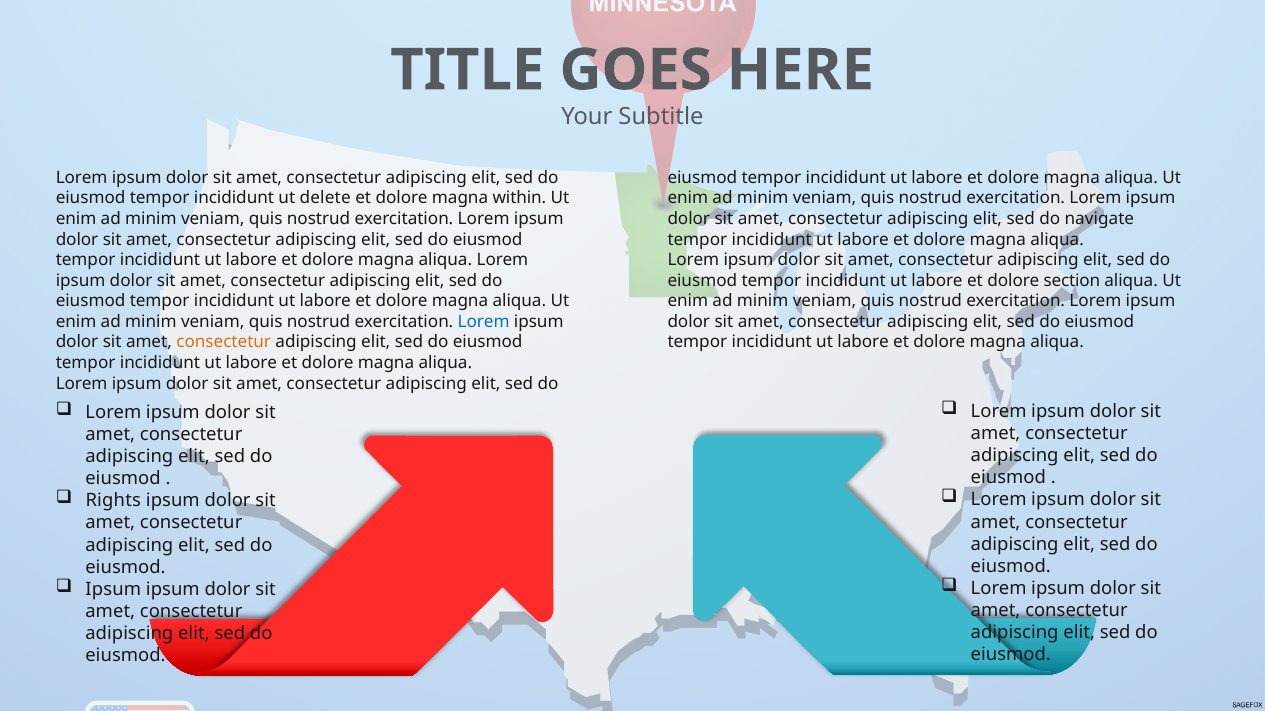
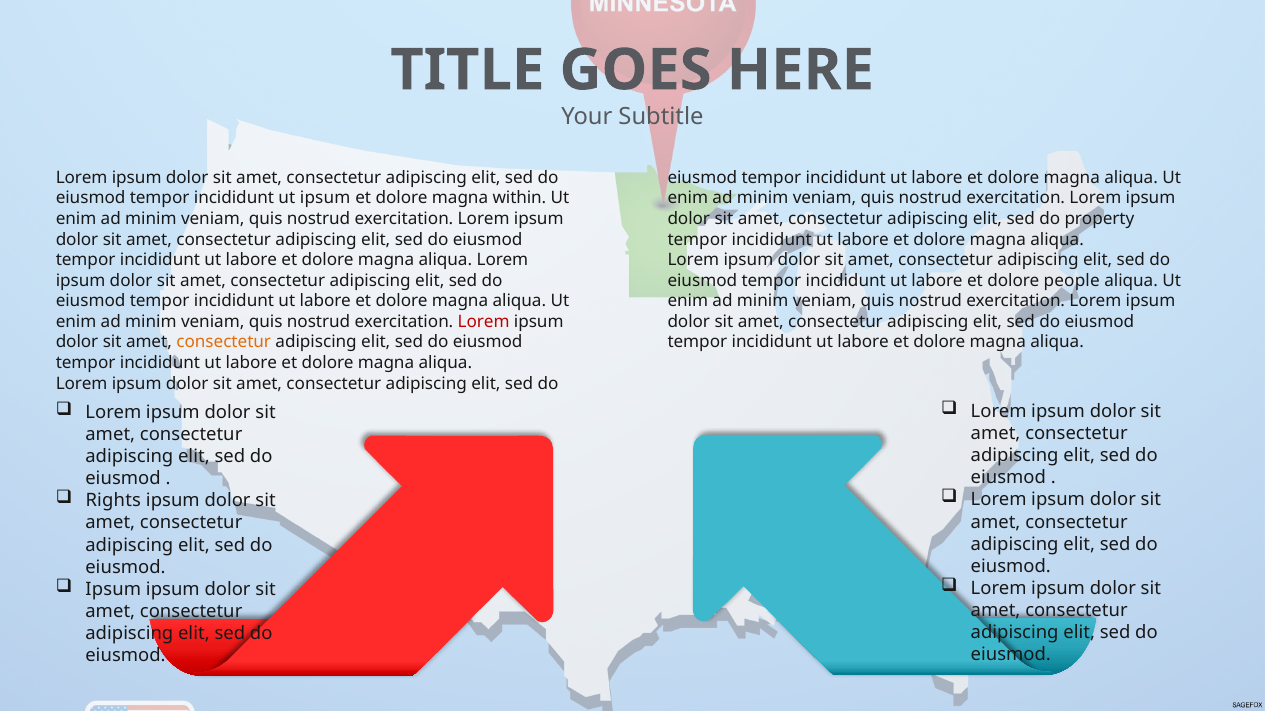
ut delete: delete -> ipsum
navigate: navigate -> property
section: section -> people
Lorem at (484, 322) colour: blue -> red
